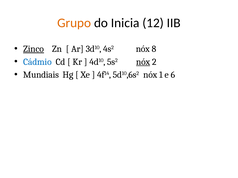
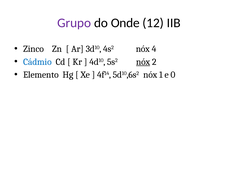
Grupo colour: orange -> purple
Inicia: Inicia -> Onde
Zinco underline: present -> none
8: 8 -> 4
Mundiais: Mundiais -> Elemento
6: 6 -> 0
